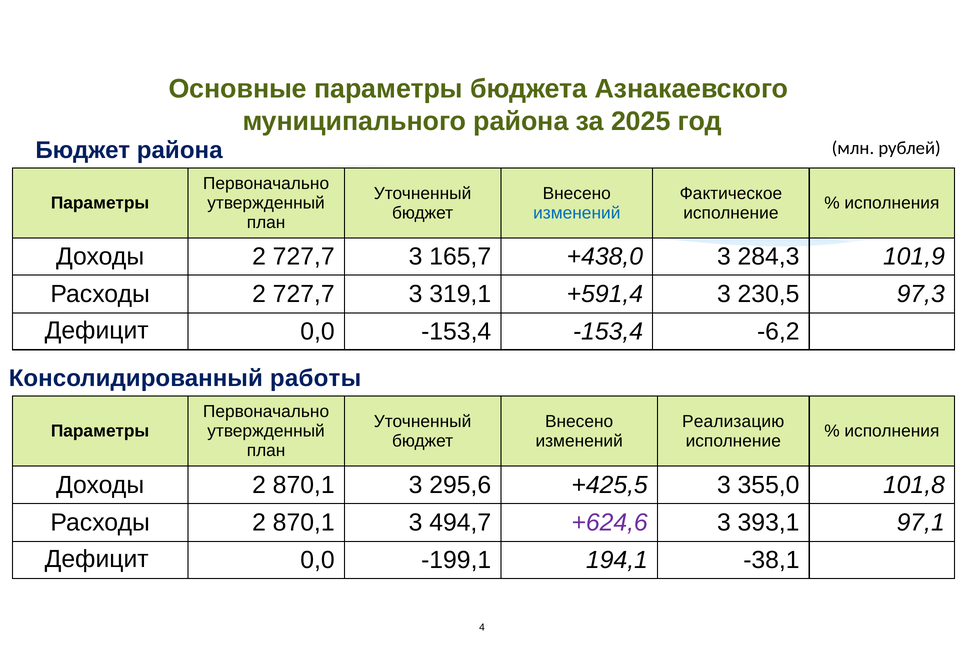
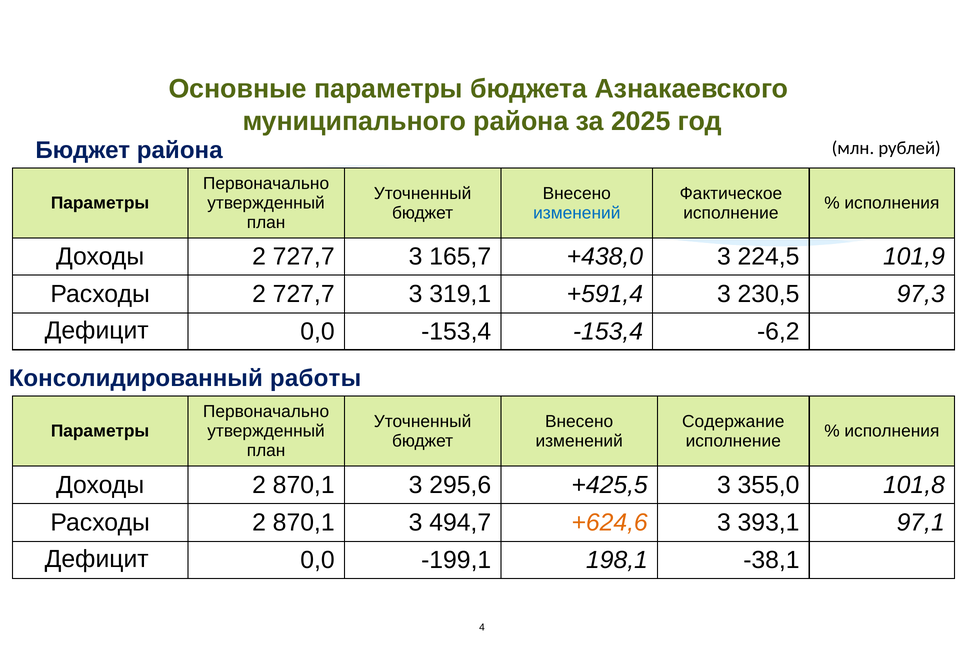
284,3: 284,3 -> 224,5
Реализацию: Реализацию -> Содержание
+624,6 colour: purple -> orange
194,1: 194,1 -> 198,1
